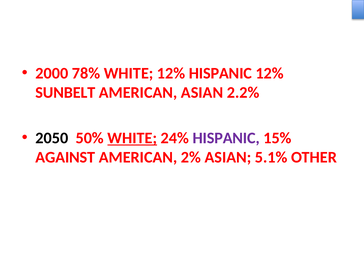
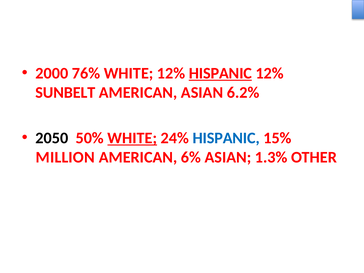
78%: 78% -> 76%
HISPANIC at (220, 73) underline: none -> present
2.2%: 2.2% -> 6.2%
HISPANIC at (226, 138) colour: purple -> blue
AGAINST: AGAINST -> MILLION
2%: 2% -> 6%
5.1%: 5.1% -> 1.3%
